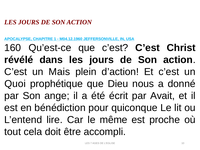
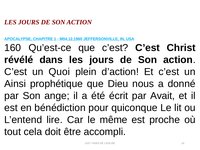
Mais: Mais -> Quoi
Quoi: Quoi -> Ainsi
